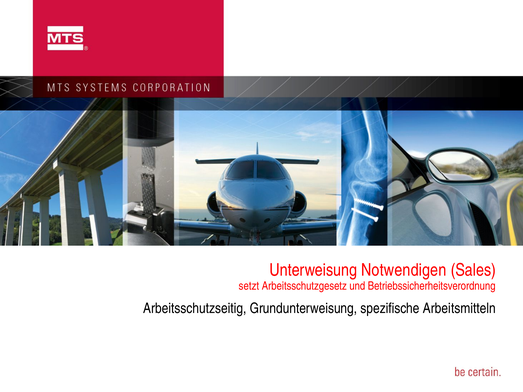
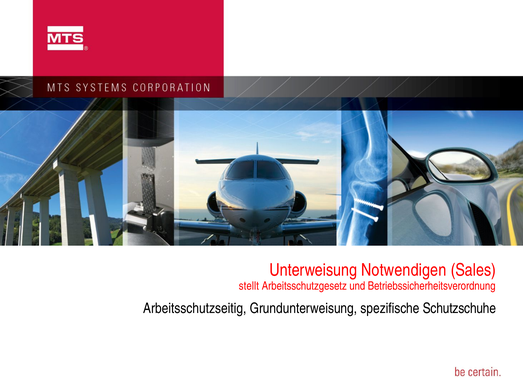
setzt: setzt -> stellt
Arbeitsmitteln: Arbeitsmitteln -> Schutzschuhe
